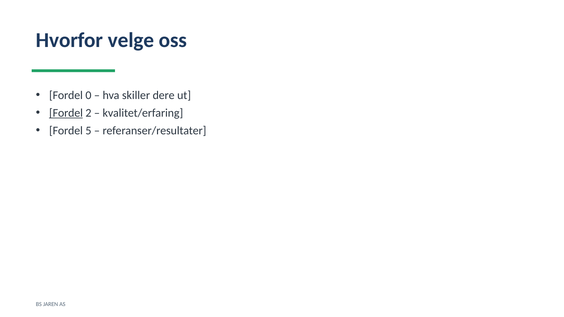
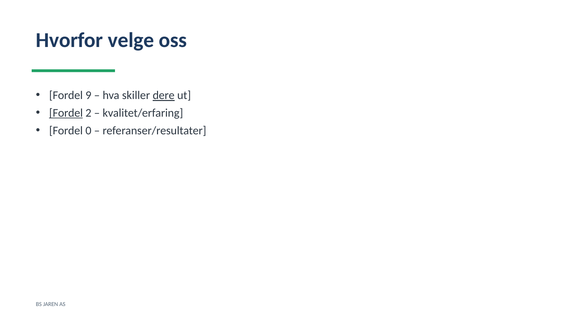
0: 0 -> 9
dere underline: none -> present
5: 5 -> 0
